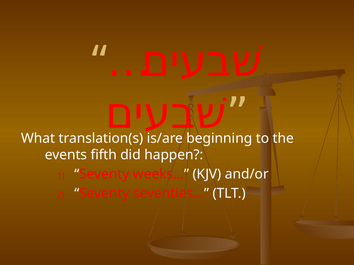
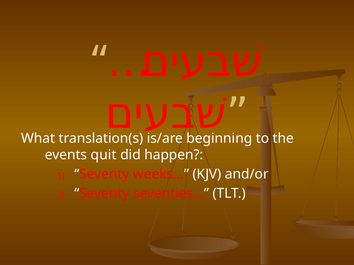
fifth: fifth -> quit
